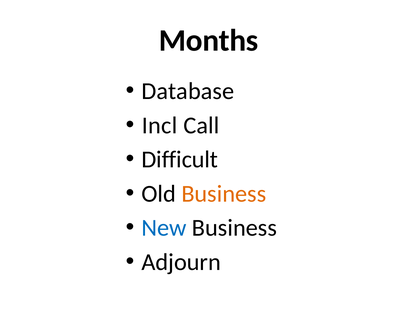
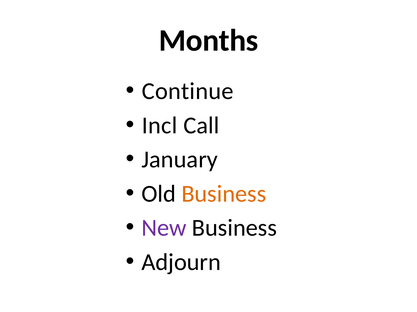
Database: Database -> Continue
Difficult: Difficult -> January
New colour: blue -> purple
